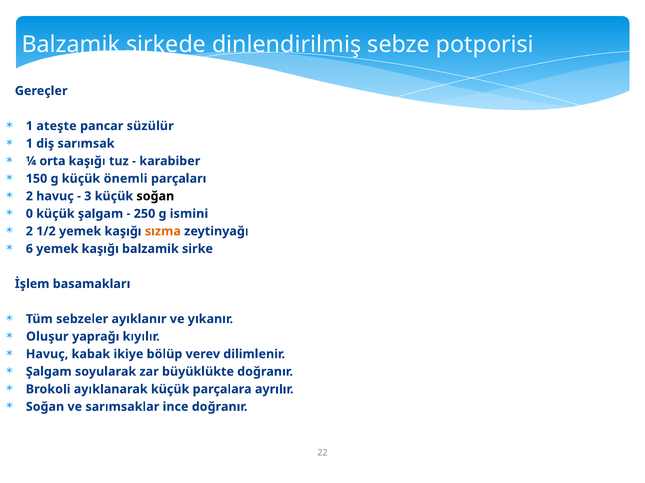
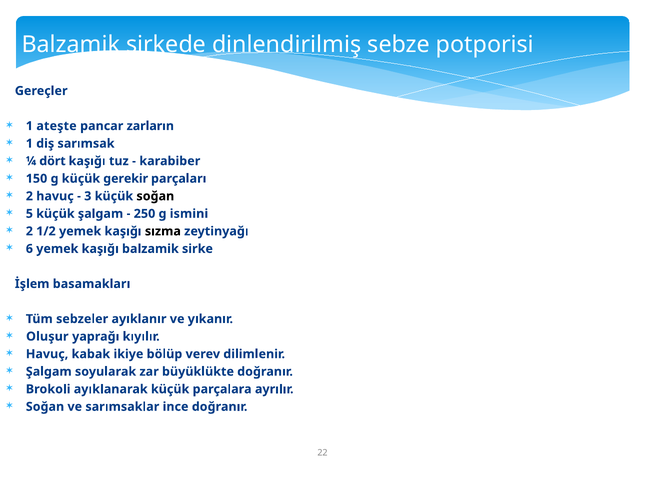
süzülür: süzülür -> zarların
orta: orta -> dört
önemli: önemli -> gerekir
0: 0 -> 5
sızma colour: orange -> black
